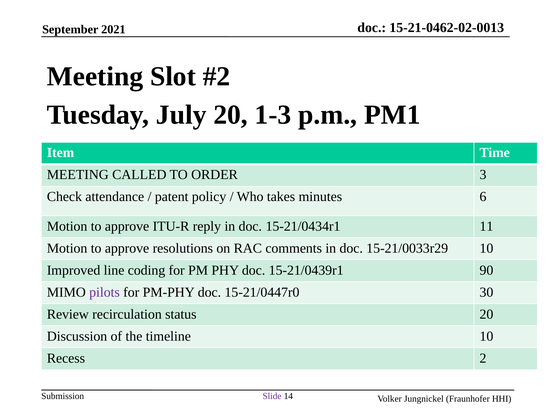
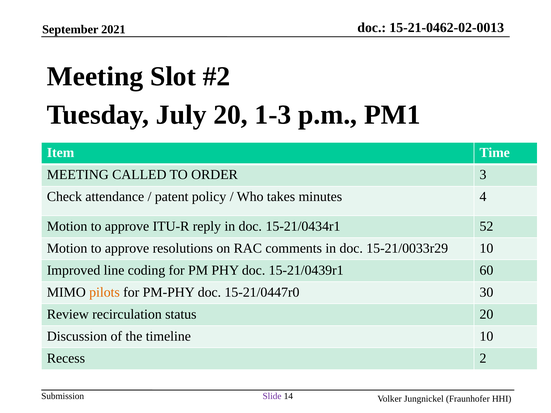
6: 6 -> 4
11: 11 -> 52
90: 90 -> 60
pilots colour: purple -> orange
